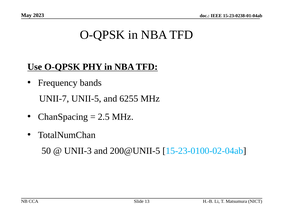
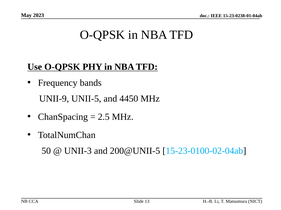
UNII-7: UNII-7 -> UNII-9
6255: 6255 -> 4450
